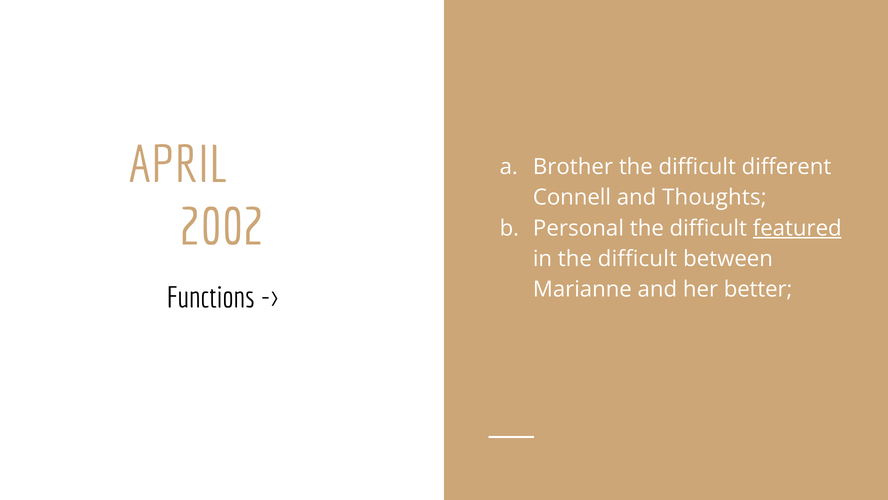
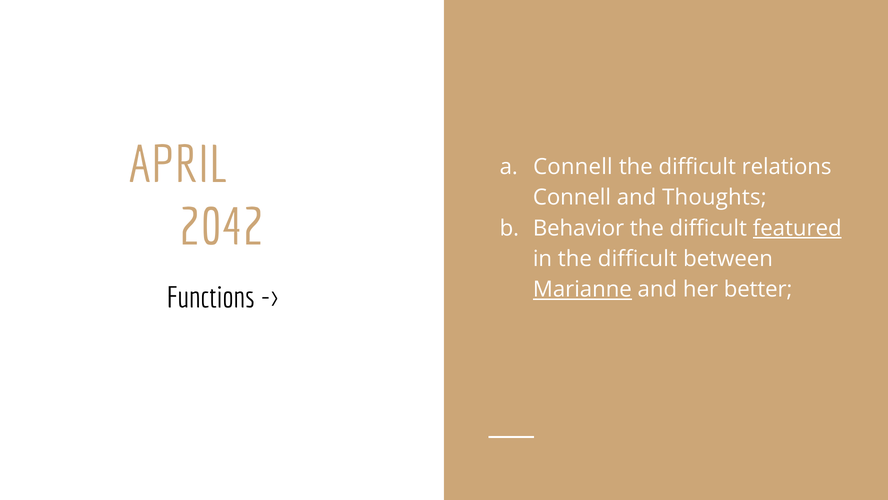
Brother at (573, 167): Brother -> Connell
different: different -> relations
2002: 2002 -> 2042
Personal: Personal -> Behavior
Marianne underline: none -> present
